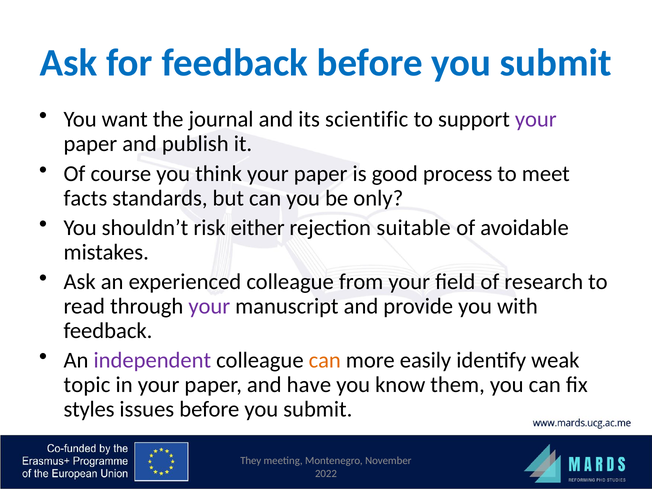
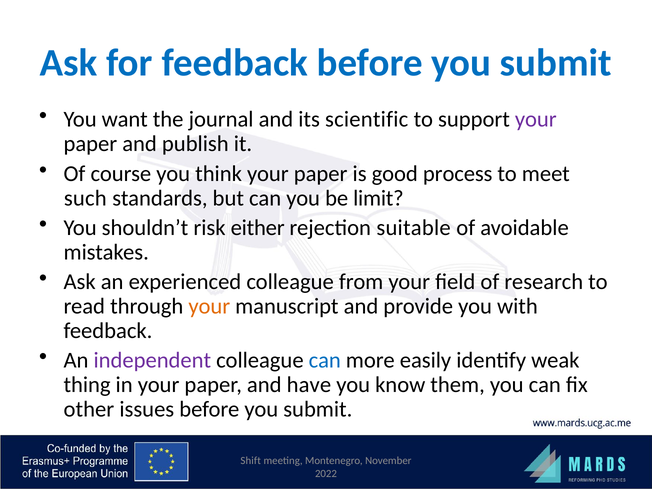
facts: facts -> such
only: only -> limit
your at (209, 306) colour: purple -> orange
can at (325, 360) colour: orange -> blue
topic: topic -> thing
styles: styles -> other
They: They -> Shift
